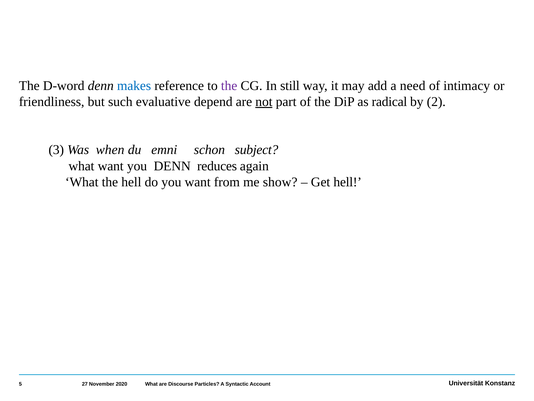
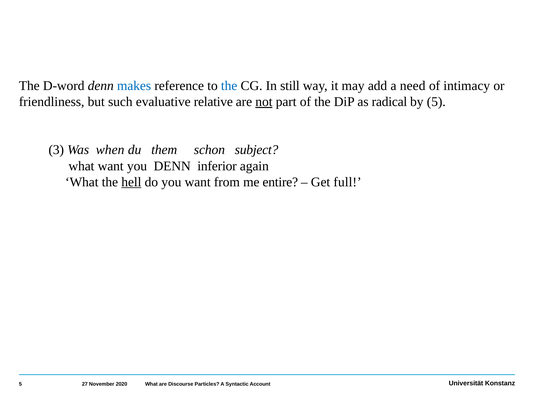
the at (229, 86) colour: purple -> blue
depend: depend -> relative
by 2: 2 -> 5
emni: emni -> them
reduces: reduces -> inferior
hell at (131, 182) underline: none -> present
show: show -> entire
Get hell: hell -> full
